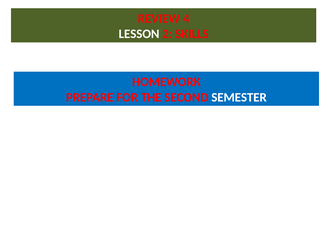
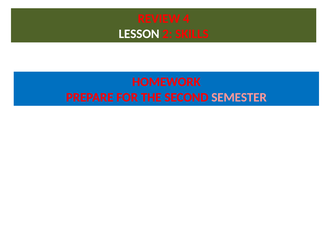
SEMESTER colour: white -> pink
